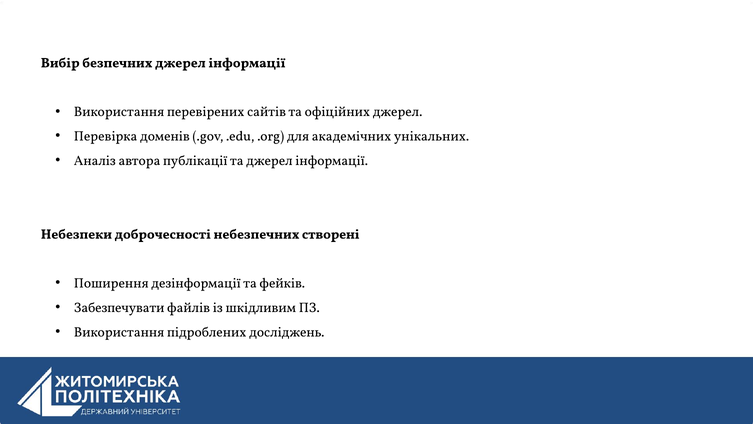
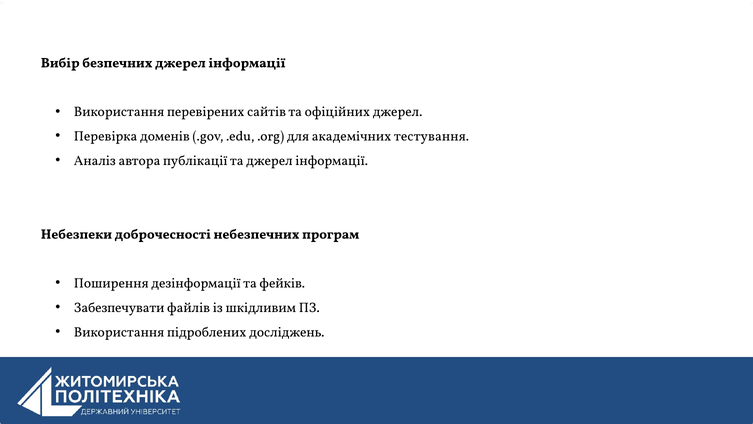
унікальних: унікальних -> тестування
створені: створені -> програм
